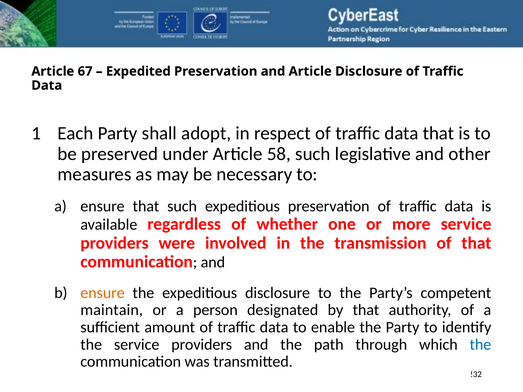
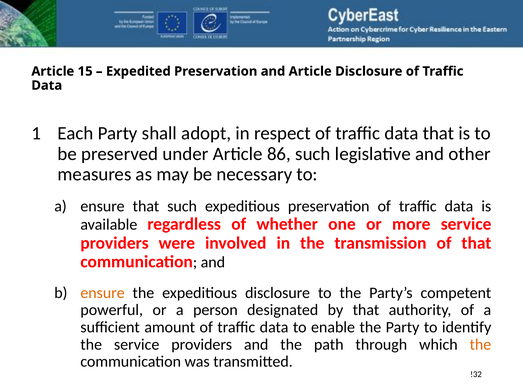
67: 67 -> 15
58: 58 -> 86
maintain: maintain -> powerful
the at (480, 345) colour: blue -> orange
